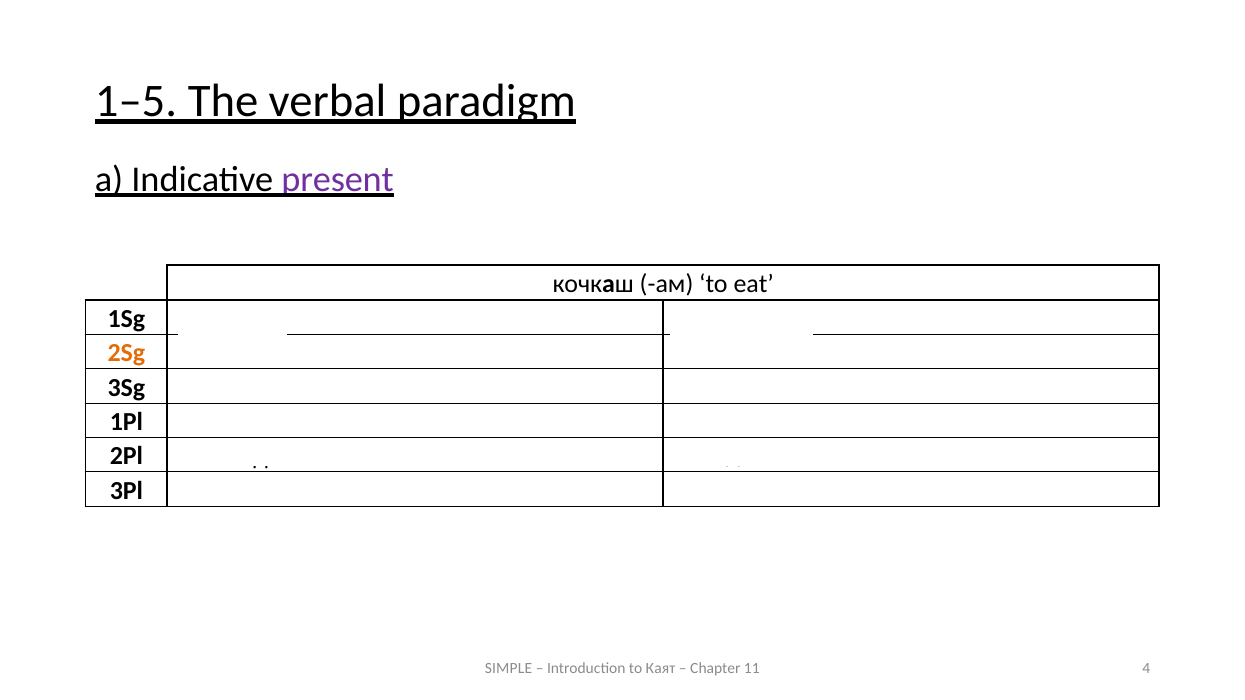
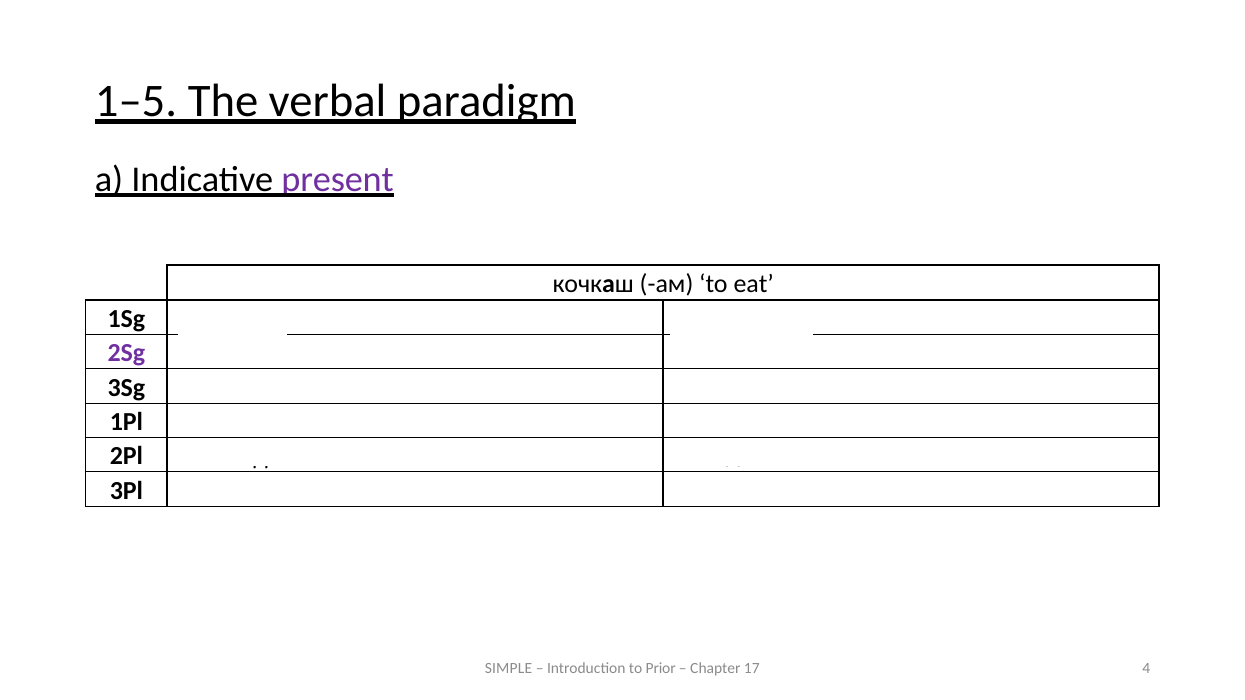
2Sg colour: orange -> purple
Каят: Каят -> Prior
11: 11 -> 17
